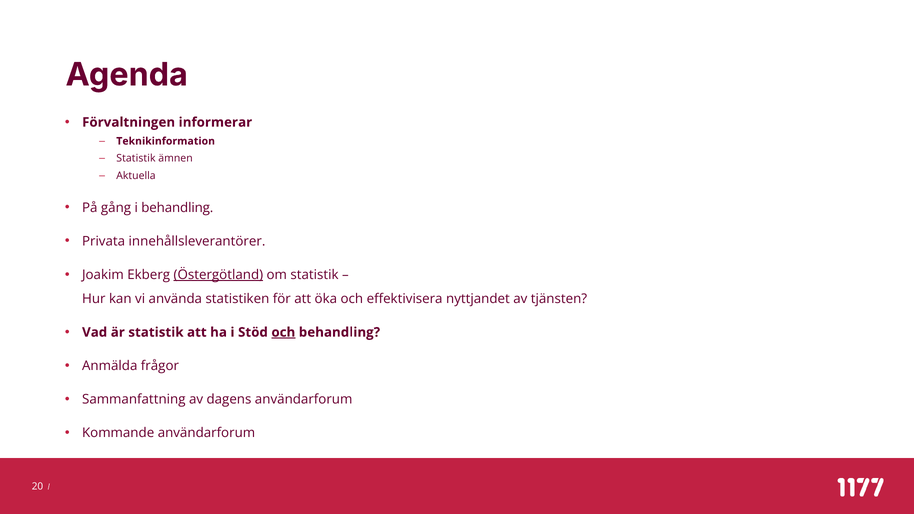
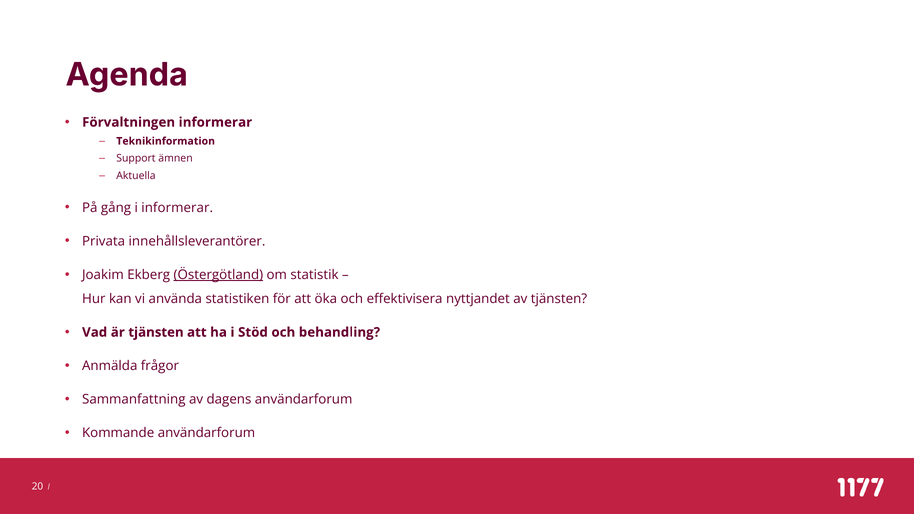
Statistik at (136, 158): Statistik -> Support
i behandling: behandling -> informerar
är statistik: statistik -> tjänsten
och at (283, 332) underline: present -> none
